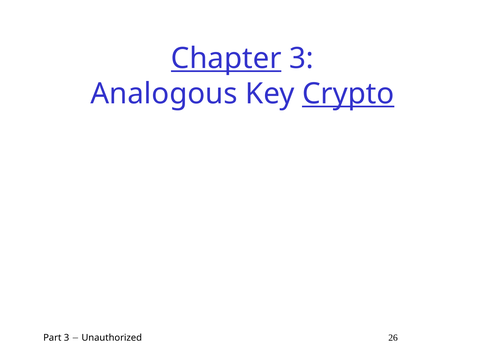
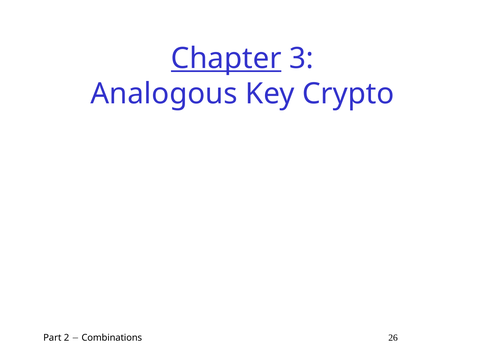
Crypto underline: present -> none
Part 3: 3 -> 2
Unauthorized: Unauthorized -> Combinations
